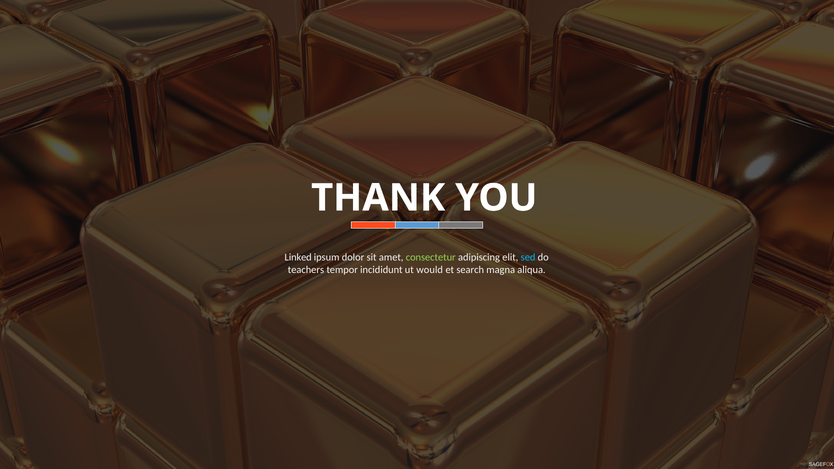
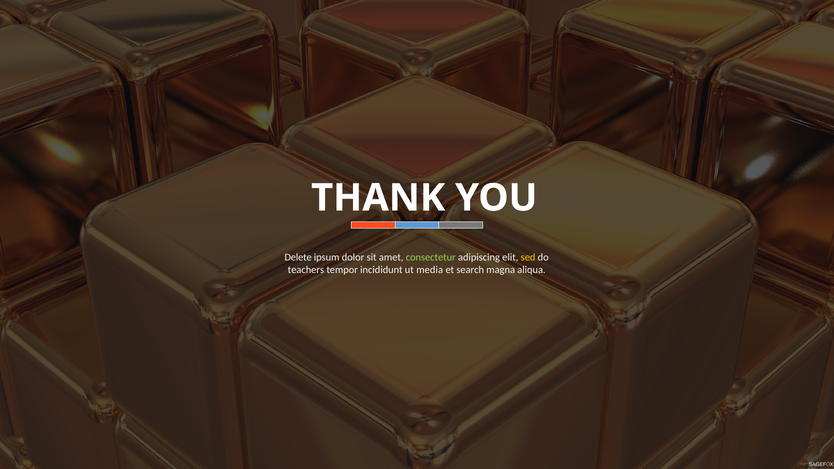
Linked: Linked -> Delete
sed colour: light blue -> yellow
would: would -> media
